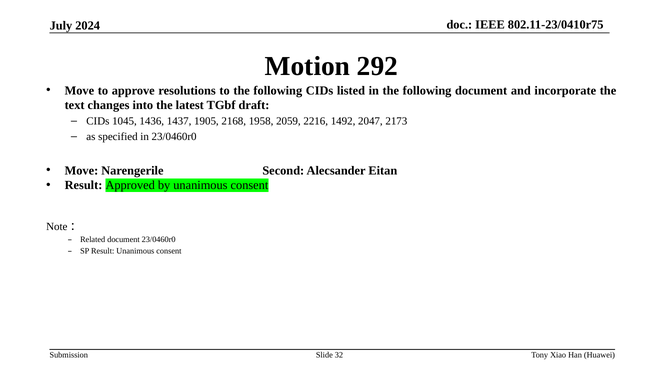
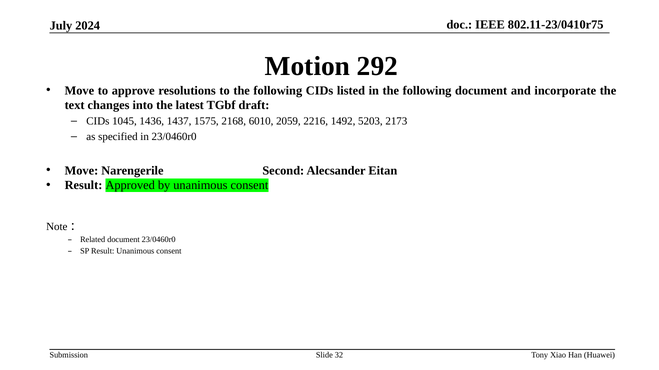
1905: 1905 -> 1575
1958: 1958 -> 6010
2047: 2047 -> 5203
